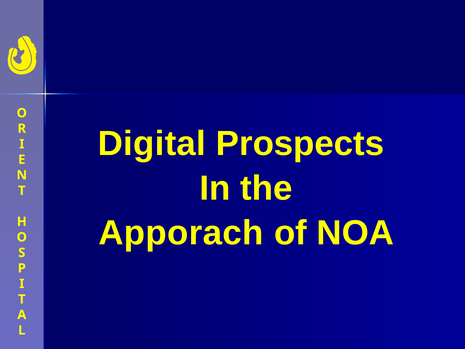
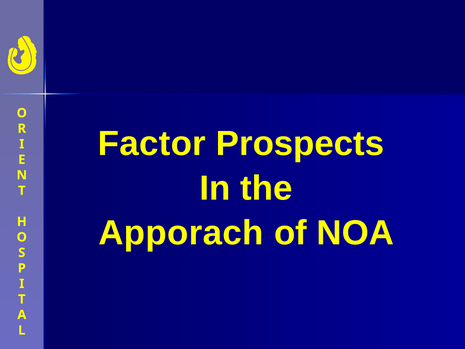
Digital: Digital -> Factor
